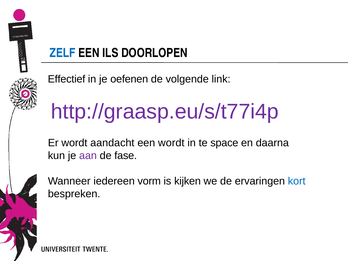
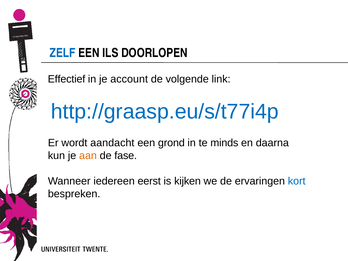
oefenen: oefenen -> account
http://graasp.eu/s/t77i4p colour: purple -> blue
een wordt: wordt -> grond
space: space -> minds
aan colour: purple -> orange
vorm: vorm -> eerst
